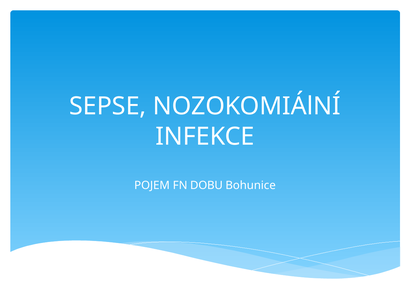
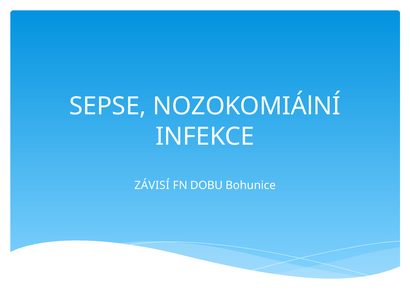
POJEM: POJEM -> ZÁVISÍ
